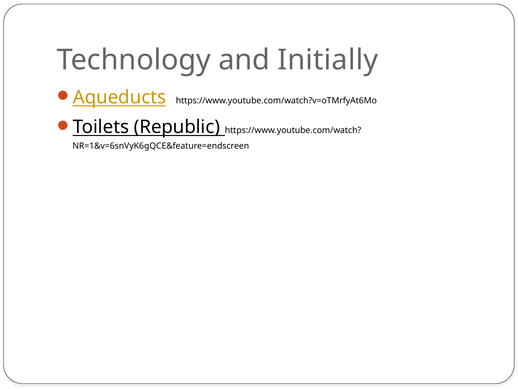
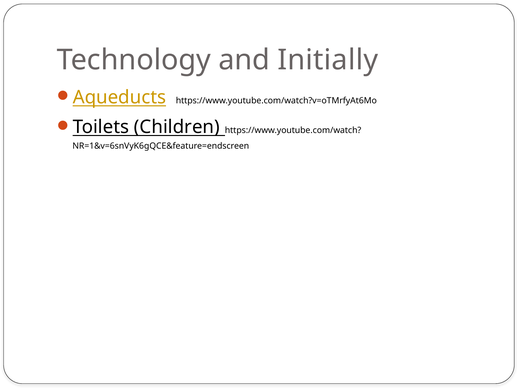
Republic: Republic -> Children
